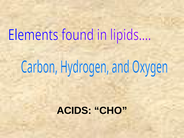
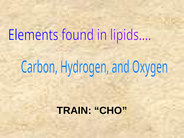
ACIDS: ACIDS -> TRAIN
